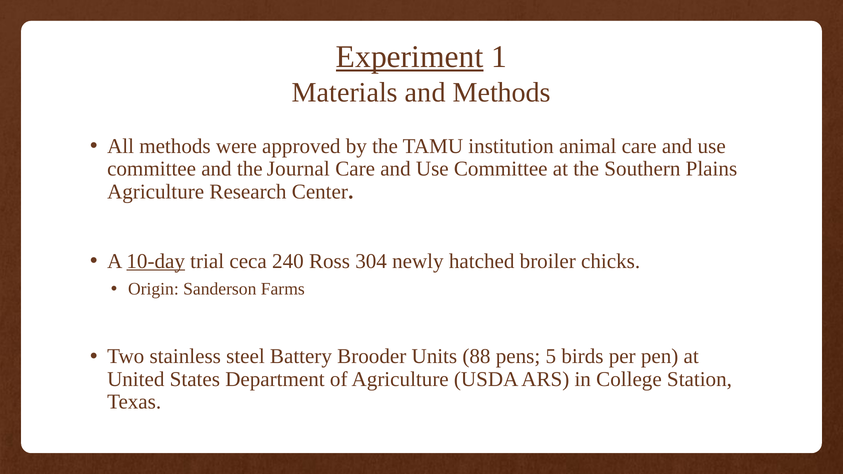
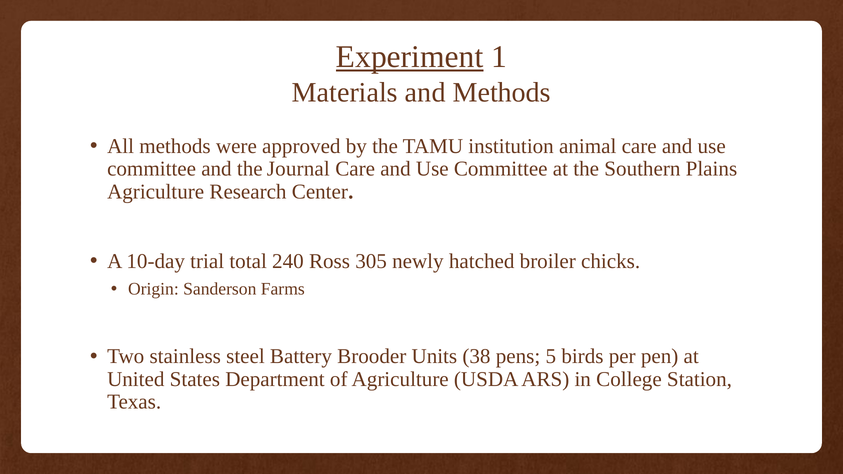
10-day underline: present -> none
ceca: ceca -> total
304: 304 -> 305
88: 88 -> 38
